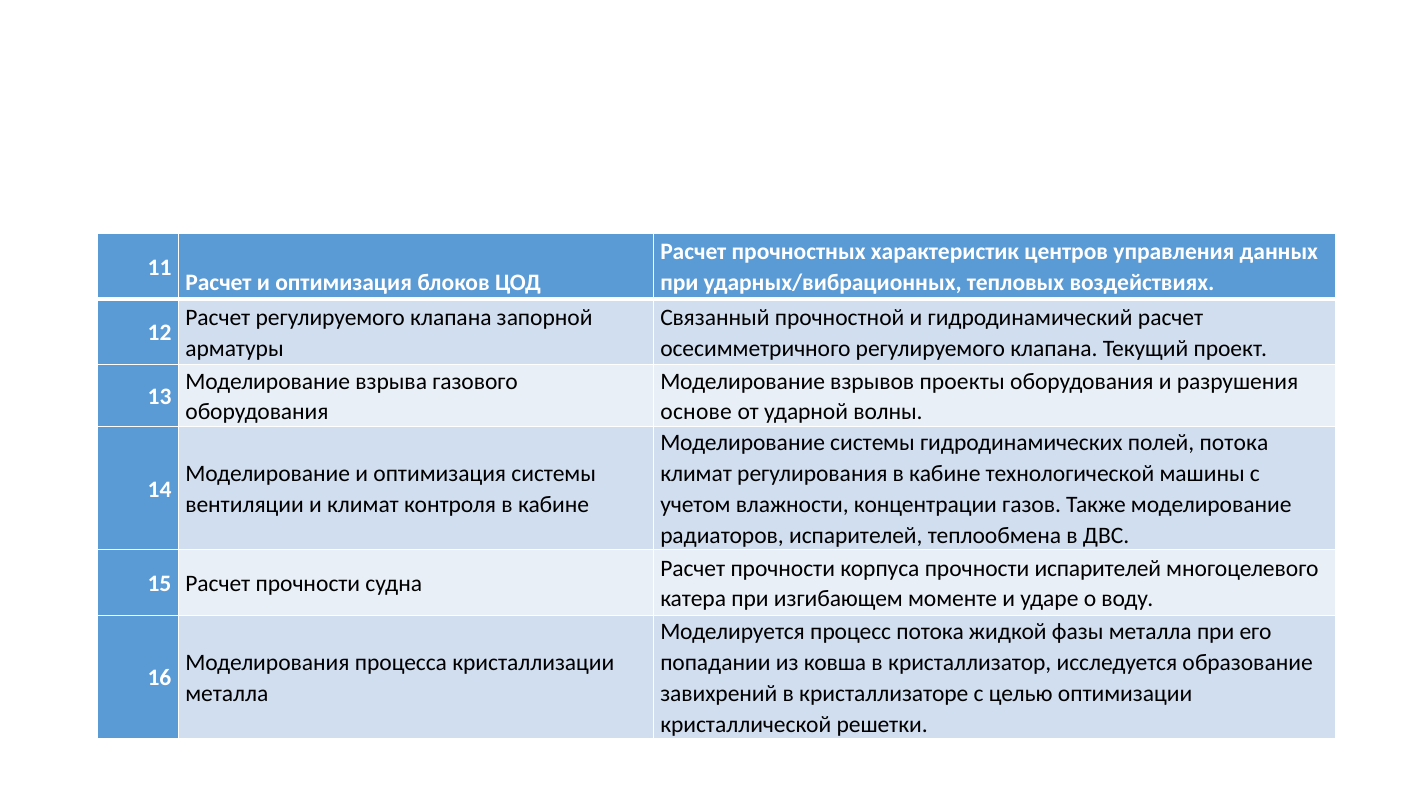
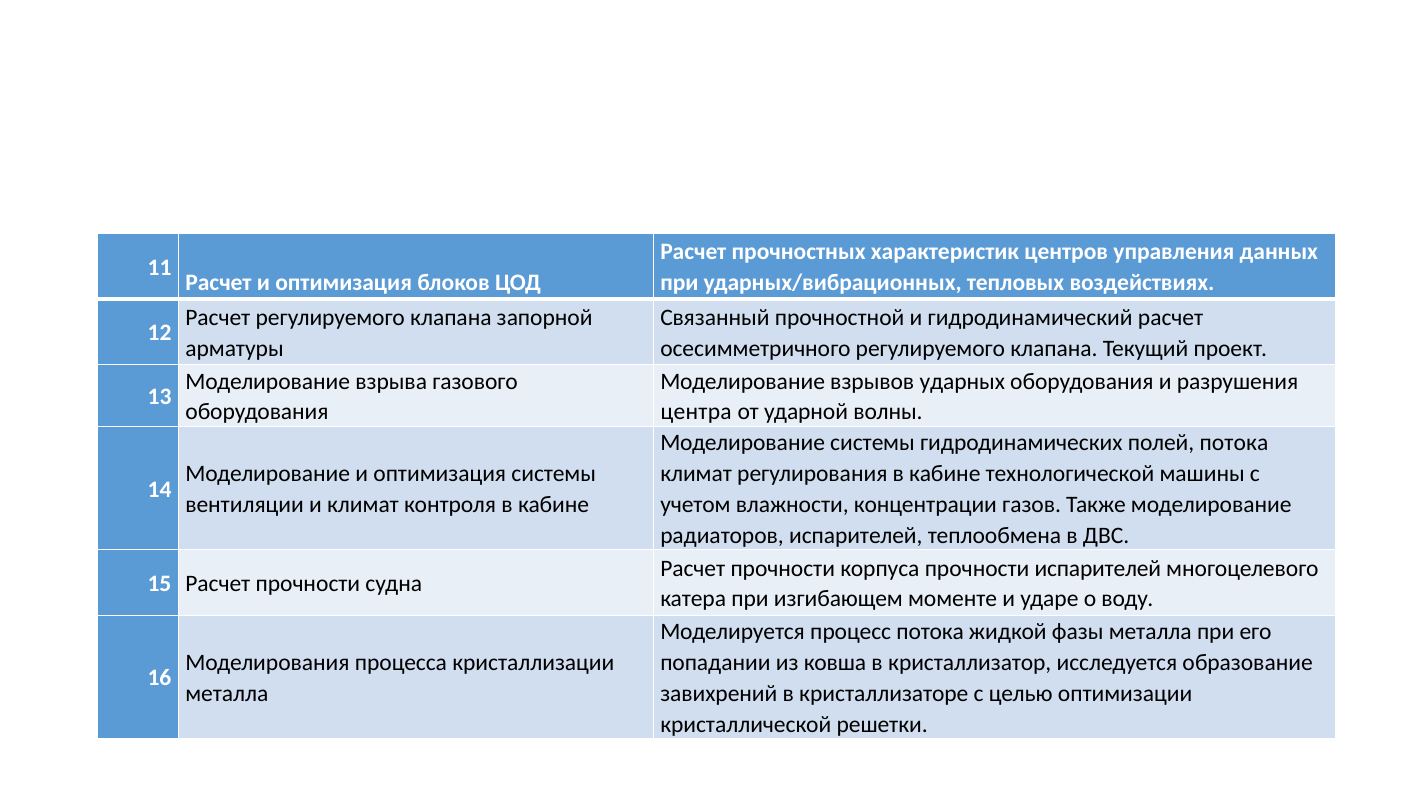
проекты: проекты -> ударных
основе: основе -> центра
